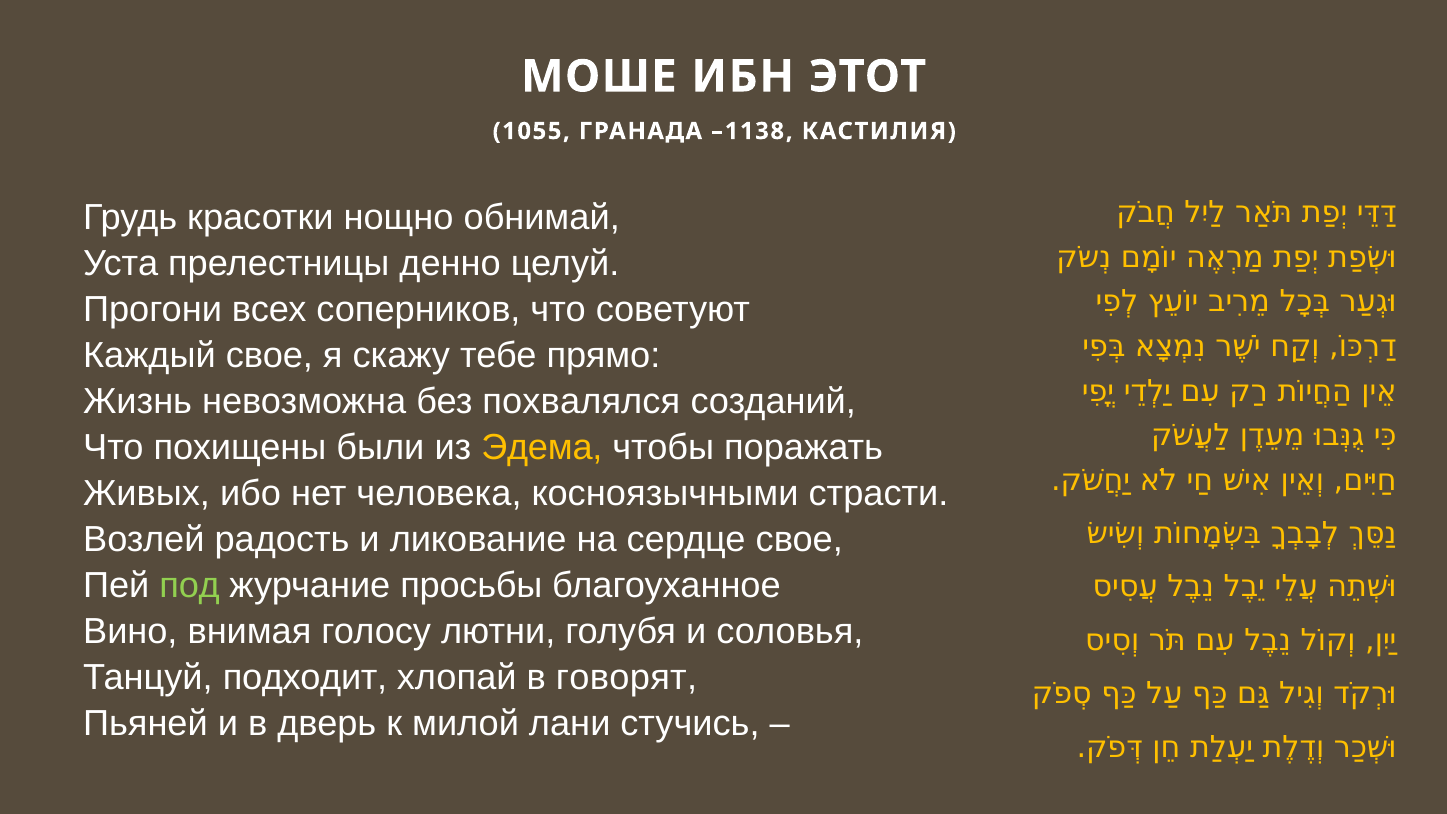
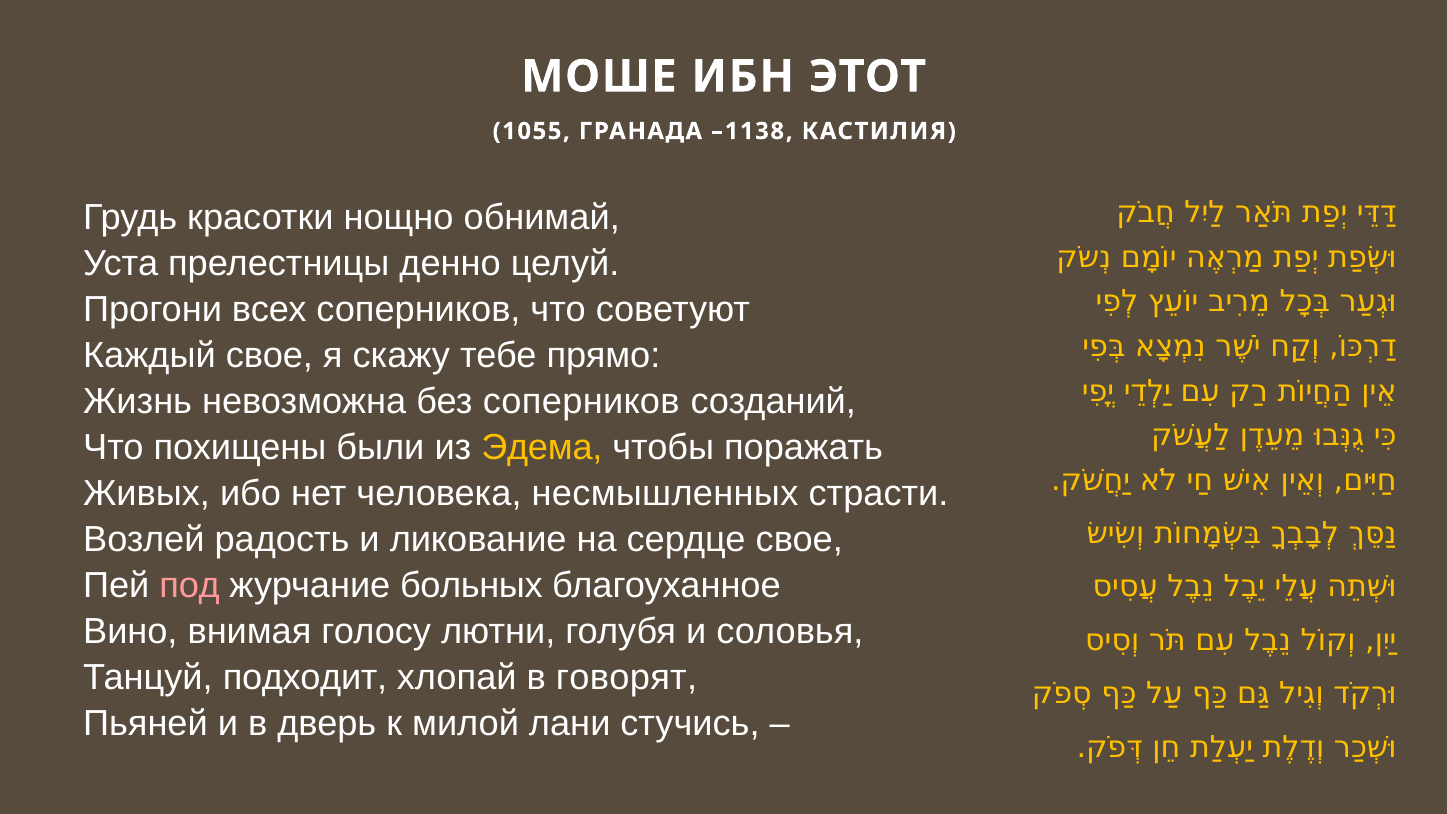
без похвалялся: похвалялся -> соперников
косноязычными: косноязычными -> несмышленных
под colour: light green -> pink
просьбы: просьбы -> больных
